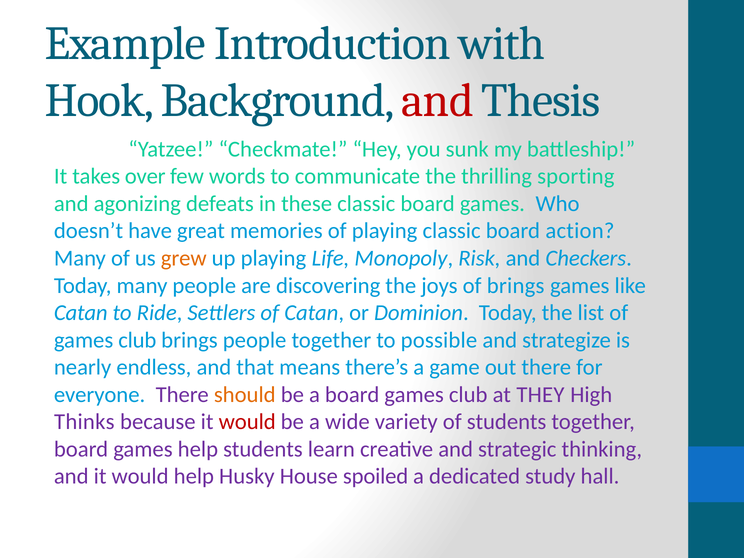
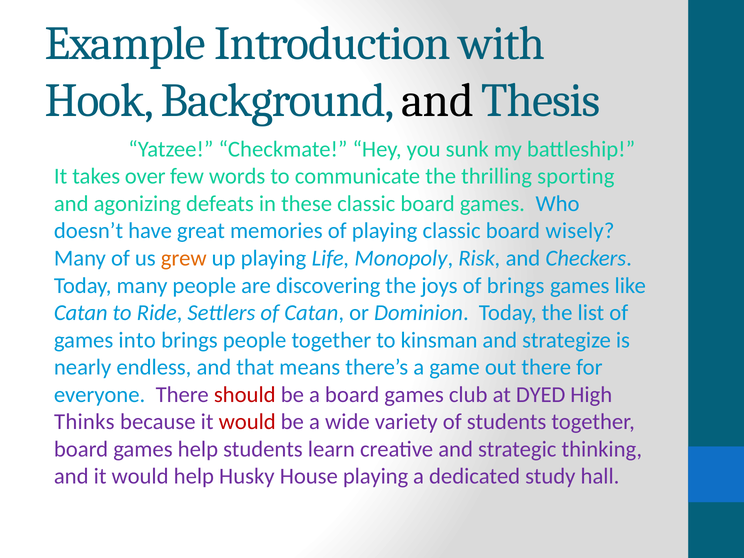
and at (437, 101) colour: red -> black
action: action -> wisely
club at (137, 340): club -> into
possible: possible -> kinsman
should colour: orange -> red
THEY: THEY -> DYED
House spoiled: spoiled -> playing
